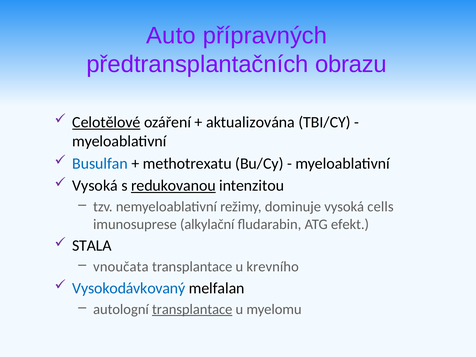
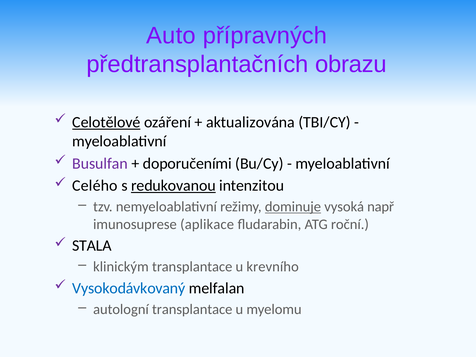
Busulfan colour: blue -> purple
methotrexatu: methotrexatu -> doporučeními
Vysoká at (95, 186): Vysoká -> Celého
dominuje underline: none -> present
cells: cells -> např
alkylační: alkylační -> aplikace
efekt: efekt -> roční
vnoučata: vnoučata -> klinickým
transplantace at (192, 309) underline: present -> none
